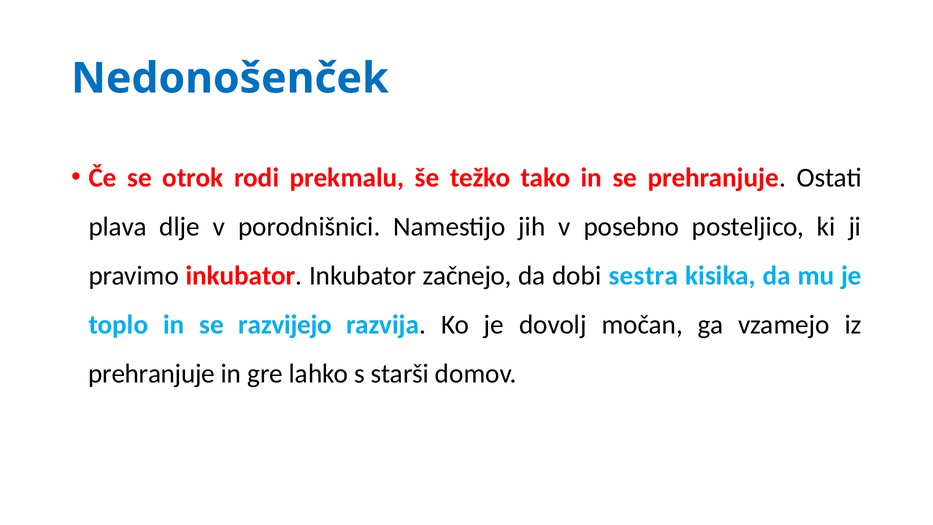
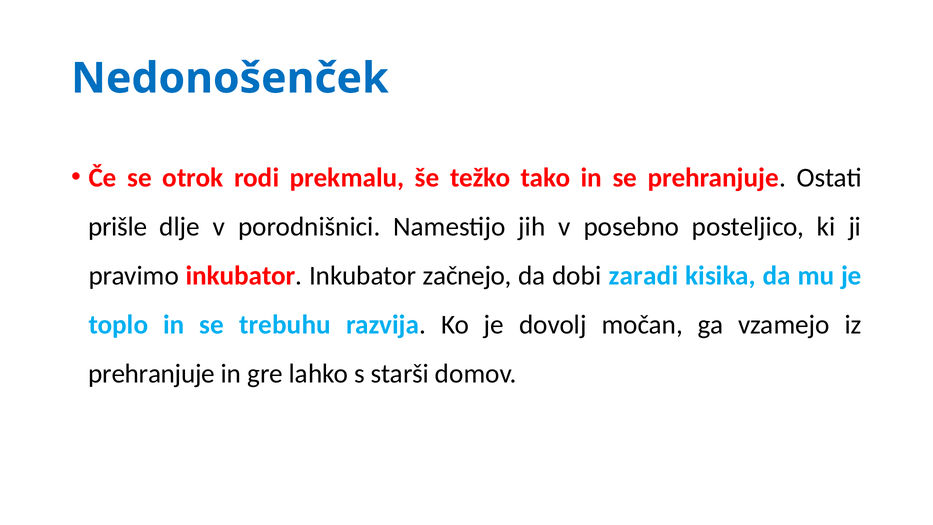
plava: plava -> prišle
sestra: sestra -> zaradi
razvijejo: razvijejo -> trebuhu
